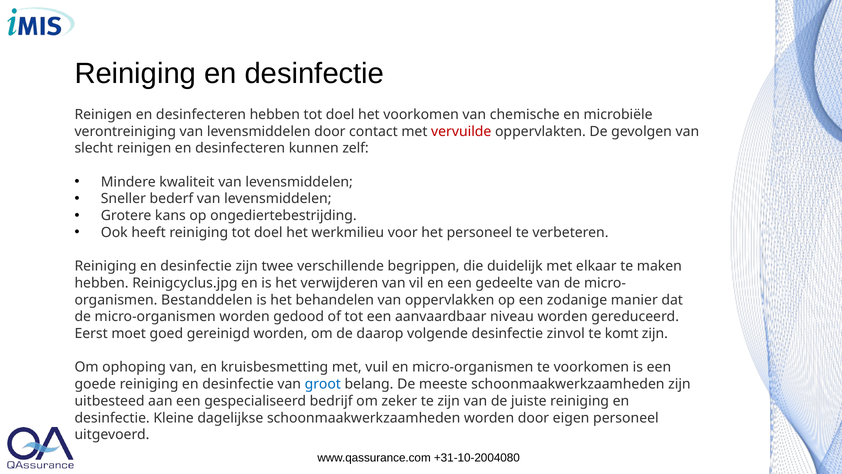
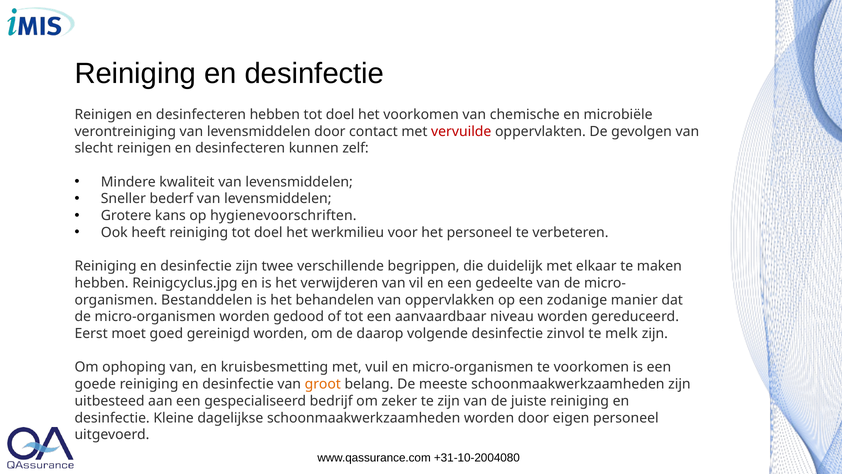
ongediertebestrijding: ongediertebestrijding -> hygienevoorschriften
komt: komt -> melk
groot colour: blue -> orange
